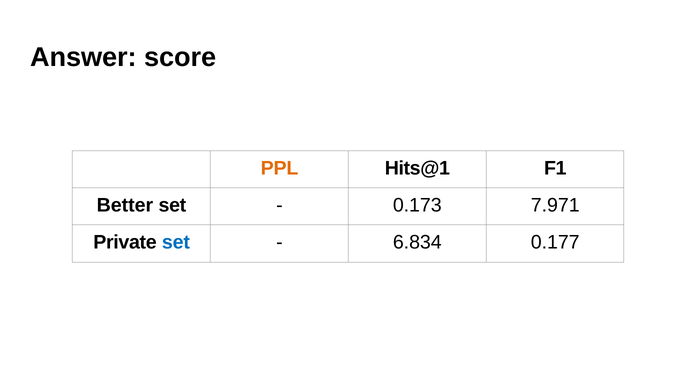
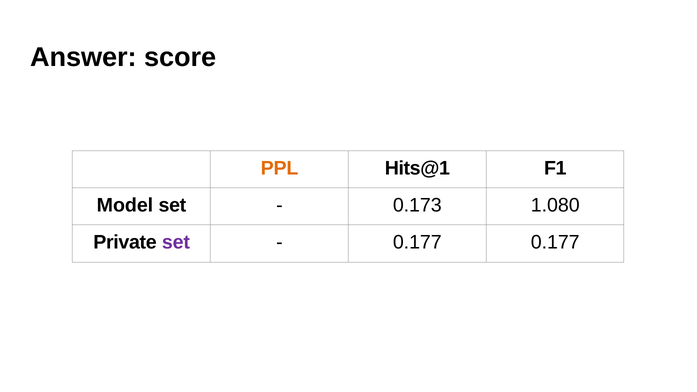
Better: Better -> Model
7.971: 7.971 -> 1.080
set at (176, 243) colour: blue -> purple
6.834 at (417, 243): 6.834 -> 0.177
